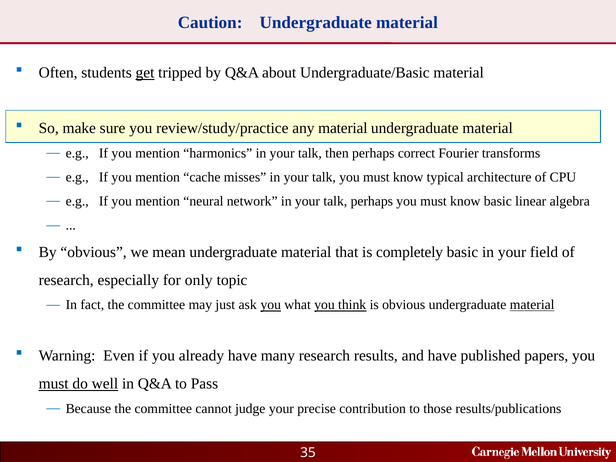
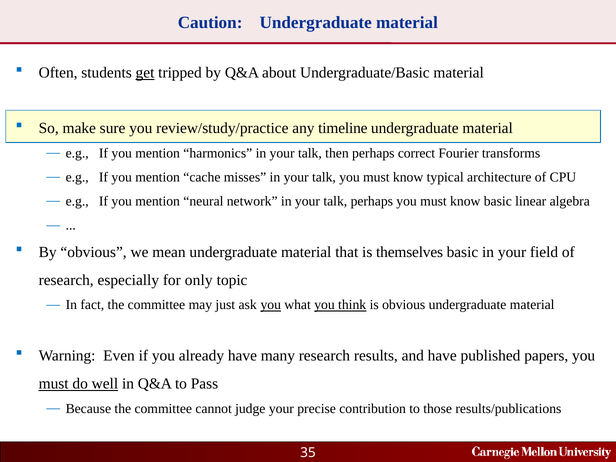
any material: material -> timeline
completely: completely -> themselves
material at (532, 305) underline: present -> none
